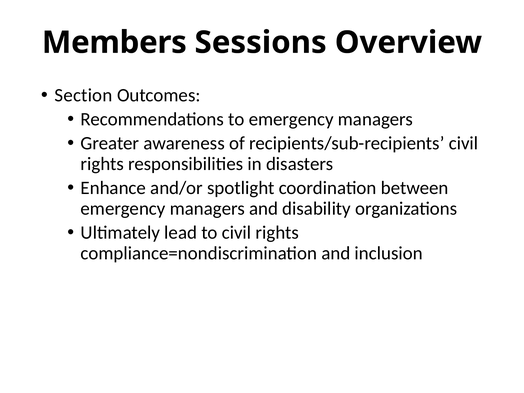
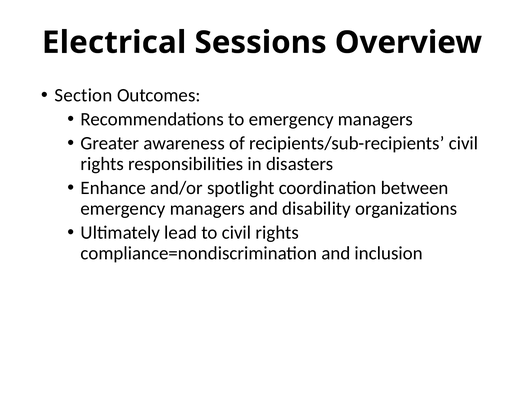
Members: Members -> Electrical
